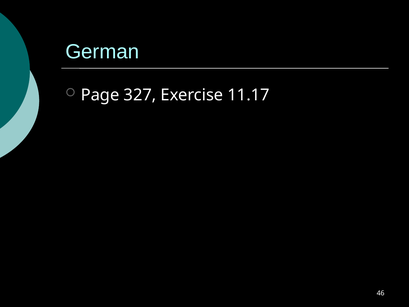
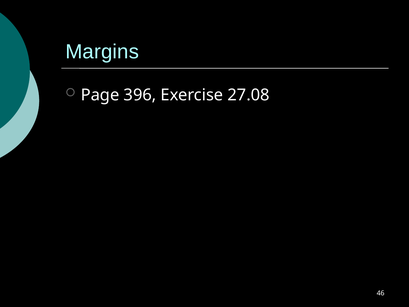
German: German -> Margins
327: 327 -> 396
11.17: 11.17 -> 27.08
